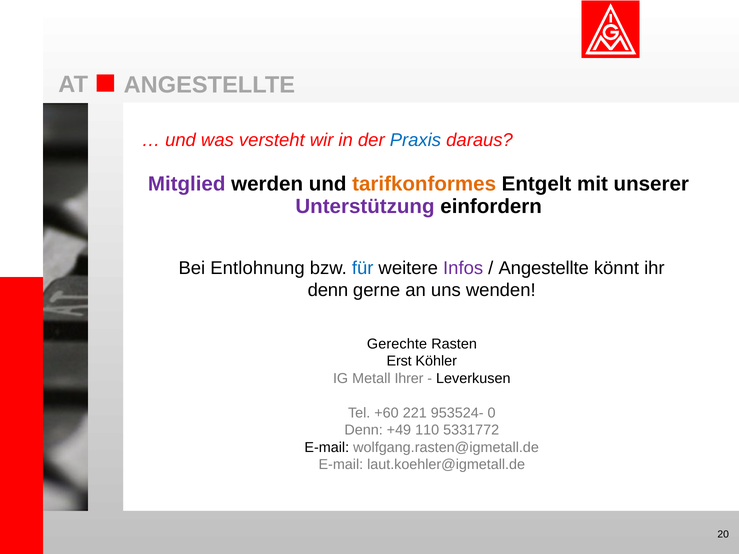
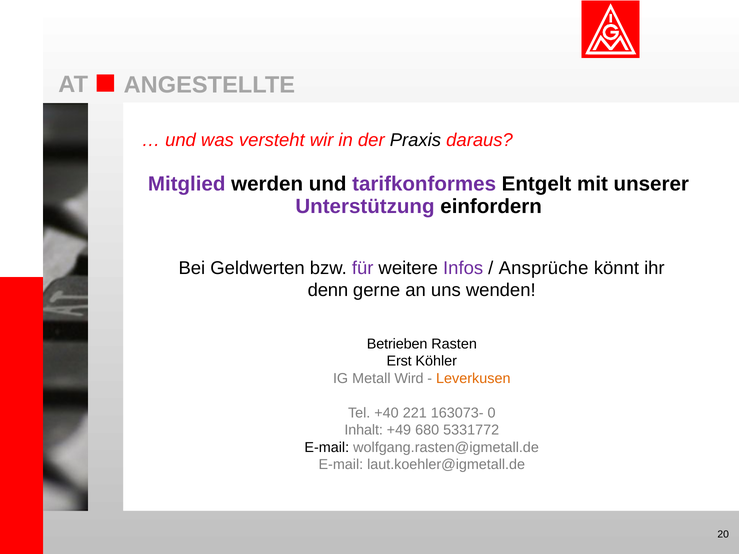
Praxis colour: blue -> black
tarifkonformes colour: orange -> purple
Entlohnung: Entlohnung -> Geldwerten
für colour: blue -> purple
Angestellte at (544, 268): Angestellte -> Ansprüche
Gerechte: Gerechte -> Betrieben
Ihrer: Ihrer -> Wird
Leverkusen colour: black -> orange
+60: +60 -> +40
953524-: 953524- -> 163073-
Denn at (364, 430): Denn -> Inhalt
110: 110 -> 680
